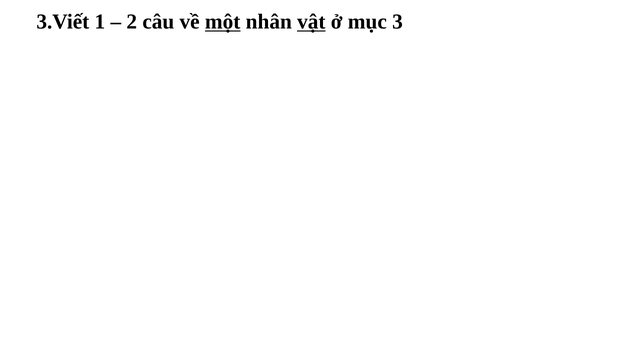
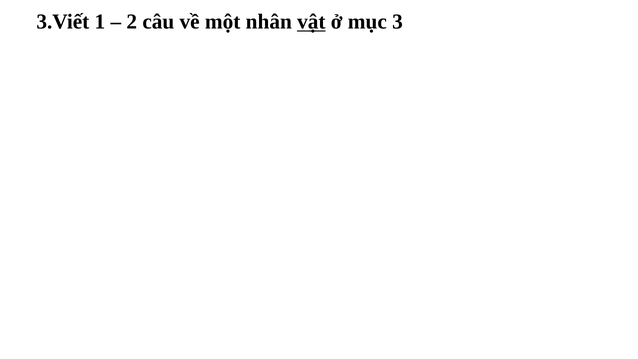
một underline: present -> none
